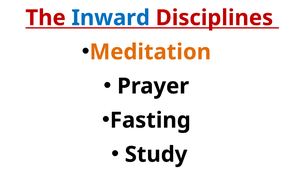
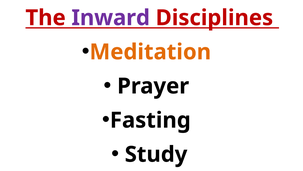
Inward colour: blue -> purple
